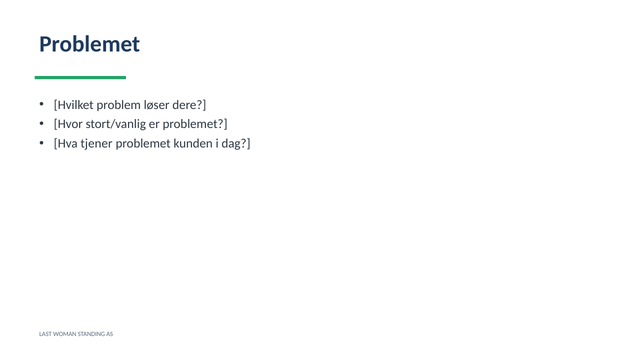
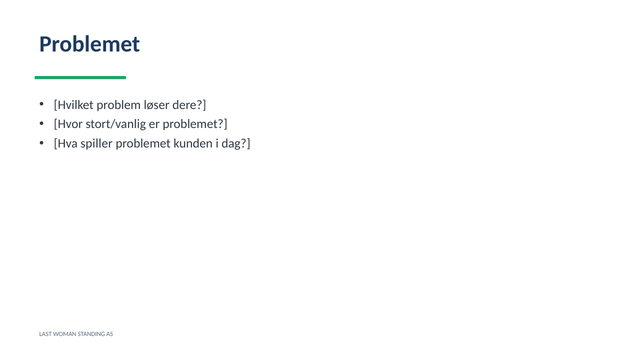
tjener: tjener -> spiller
